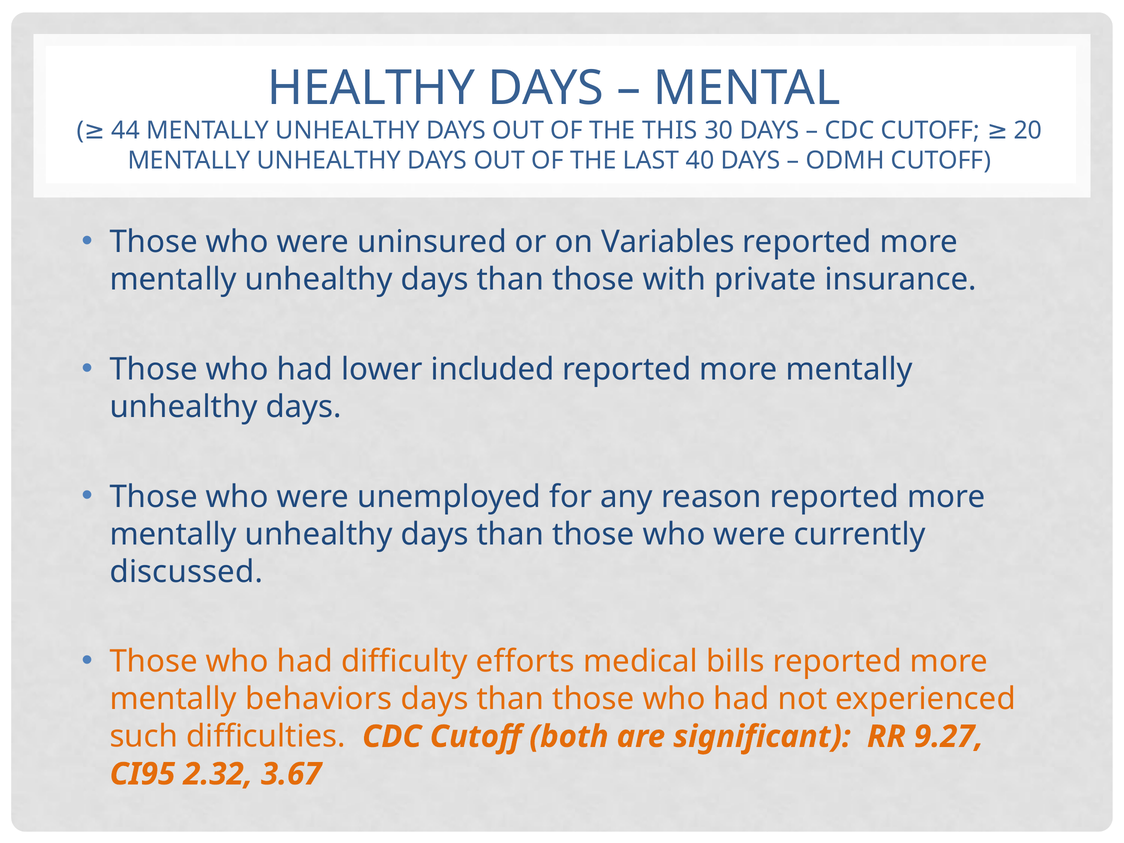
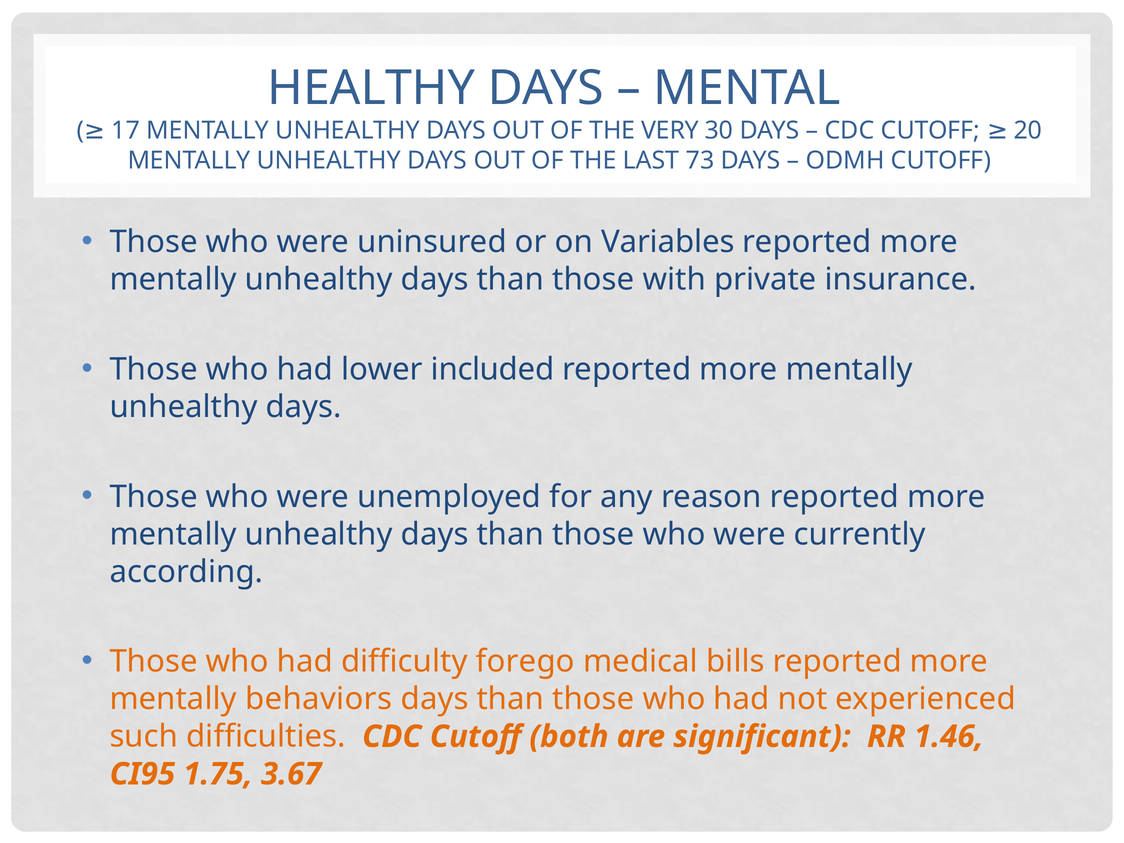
44: 44 -> 17
THIS: THIS -> VERY
40: 40 -> 73
discussed: discussed -> according
efforts: efforts -> forego
9.27: 9.27 -> 1.46
2.32: 2.32 -> 1.75
